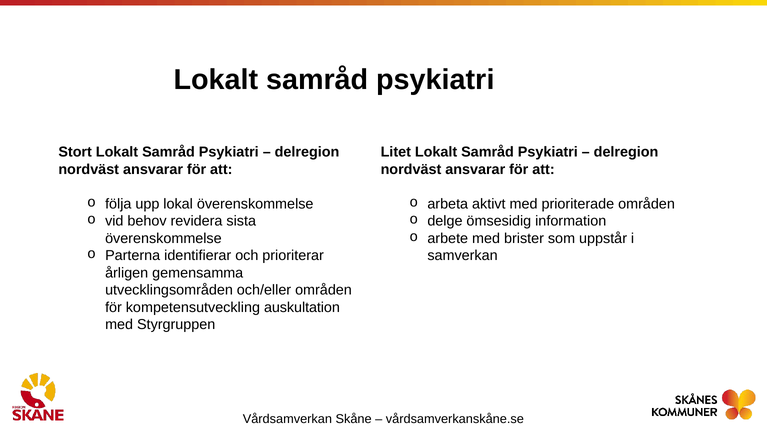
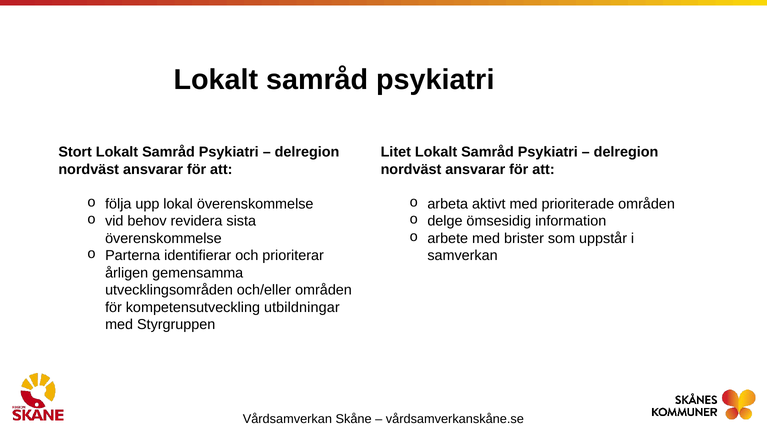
auskultation: auskultation -> utbildningar
